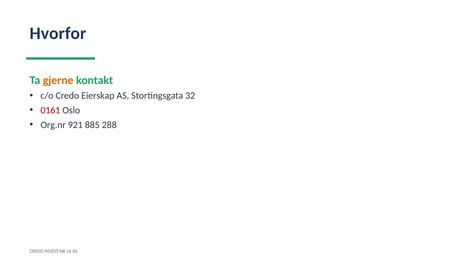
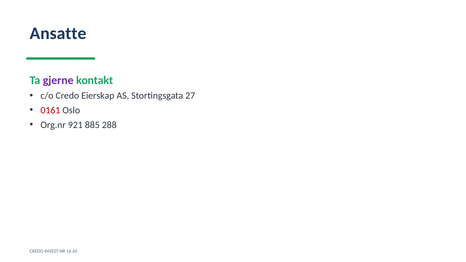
Hvorfor: Hvorfor -> Ansatte
gjerne colour: orange -> purple
32: 32 -> 27
